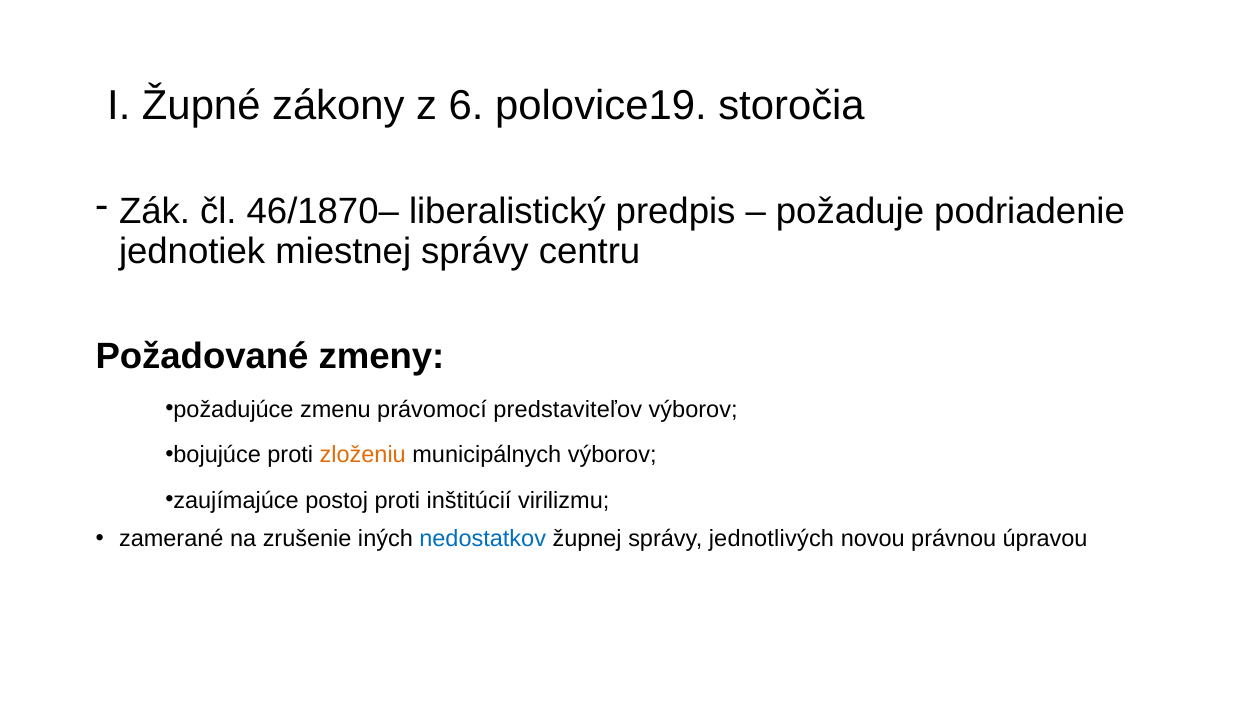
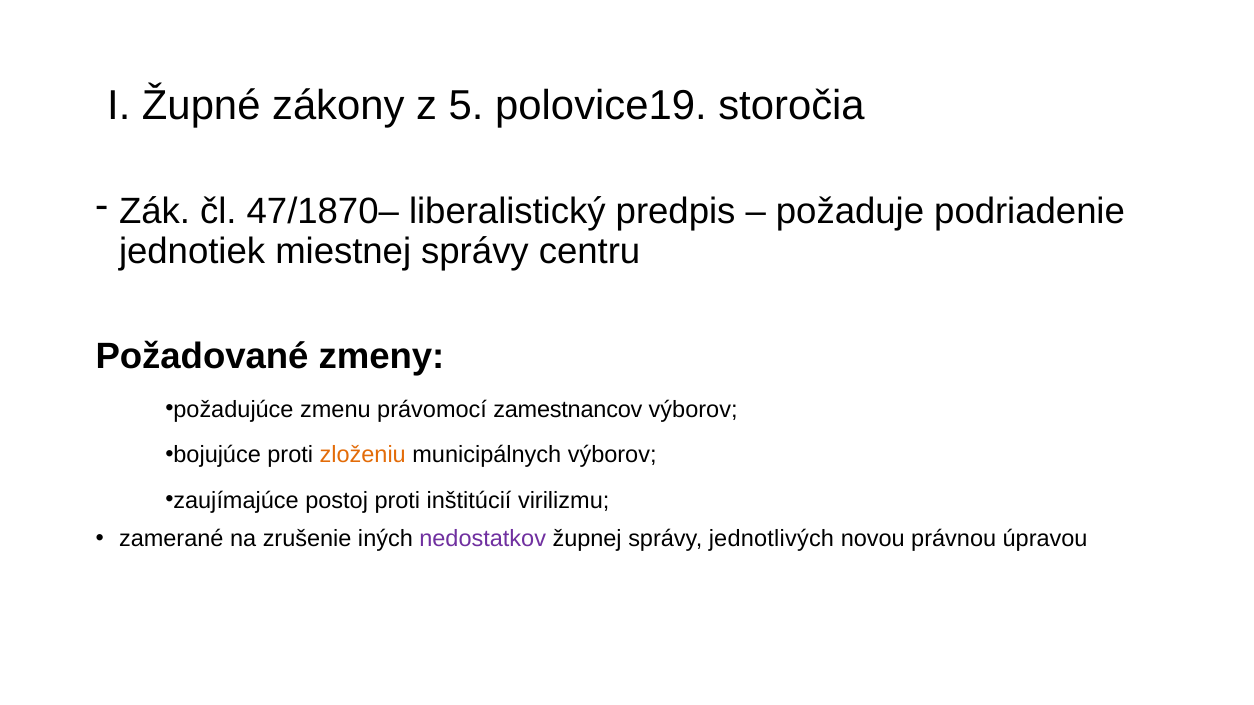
6: 6 -> 5
46/1870–: 46/1870– -> 47/1870–
predstaviteľov: predstaviteľov -> zamestnancov
nedostatkov colour: blue -> purple
